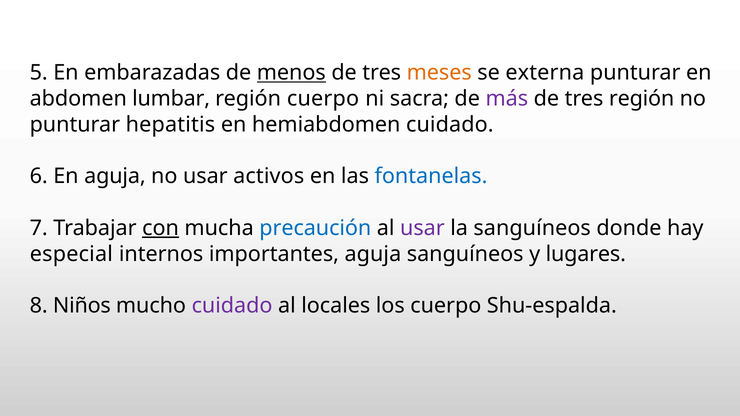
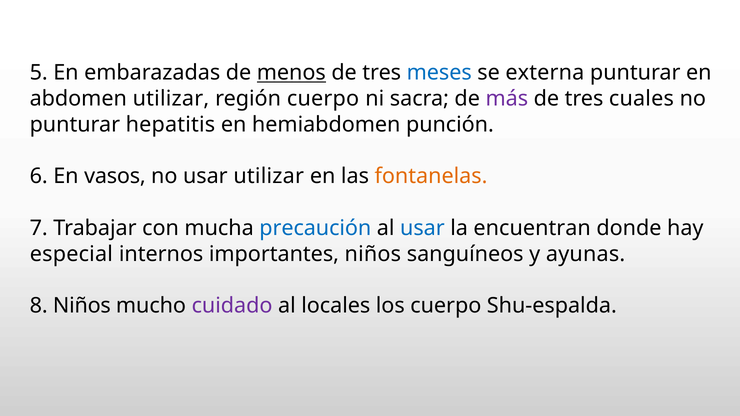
meses colour: orange -> blue
abdomen lumbar: lumbar -> utilizar
tres región: región -> cuales
hemiabdomen cuidado: cuidado -> punción
En aguja: aguja -> vasos
usar activos: activos -> utilizar
fontanelas colour: blue -> orange
con underline: present -> none
usar at (422, 228) colour: purple -> blue
la sanguíneos: sanguíneos -> encuentran
importantes aguja: aguja -> niños
lugares: lugares -> ayunas
